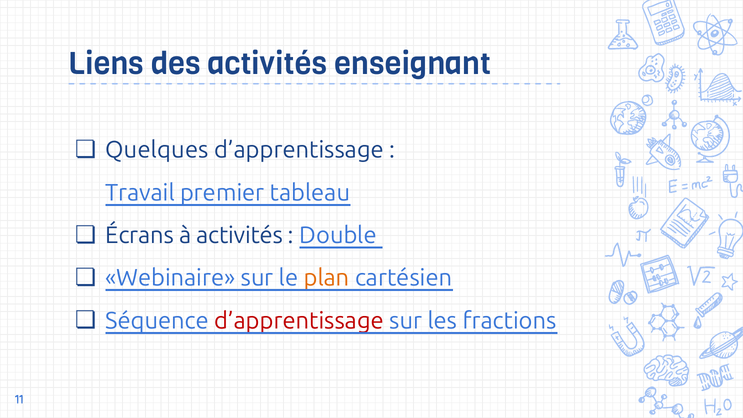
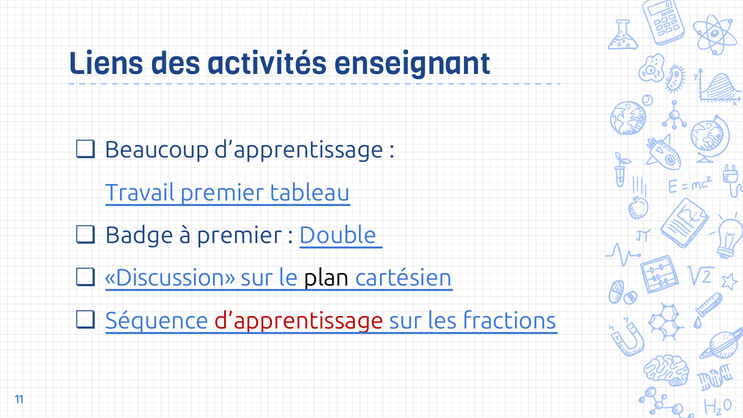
Quelques: Quelques -> Beaucoup
Écrans: Écrans -> Badge
à activités: activités -> premier
Webinaire: Webinaire -> Discussion
plan colour: orange -> black
